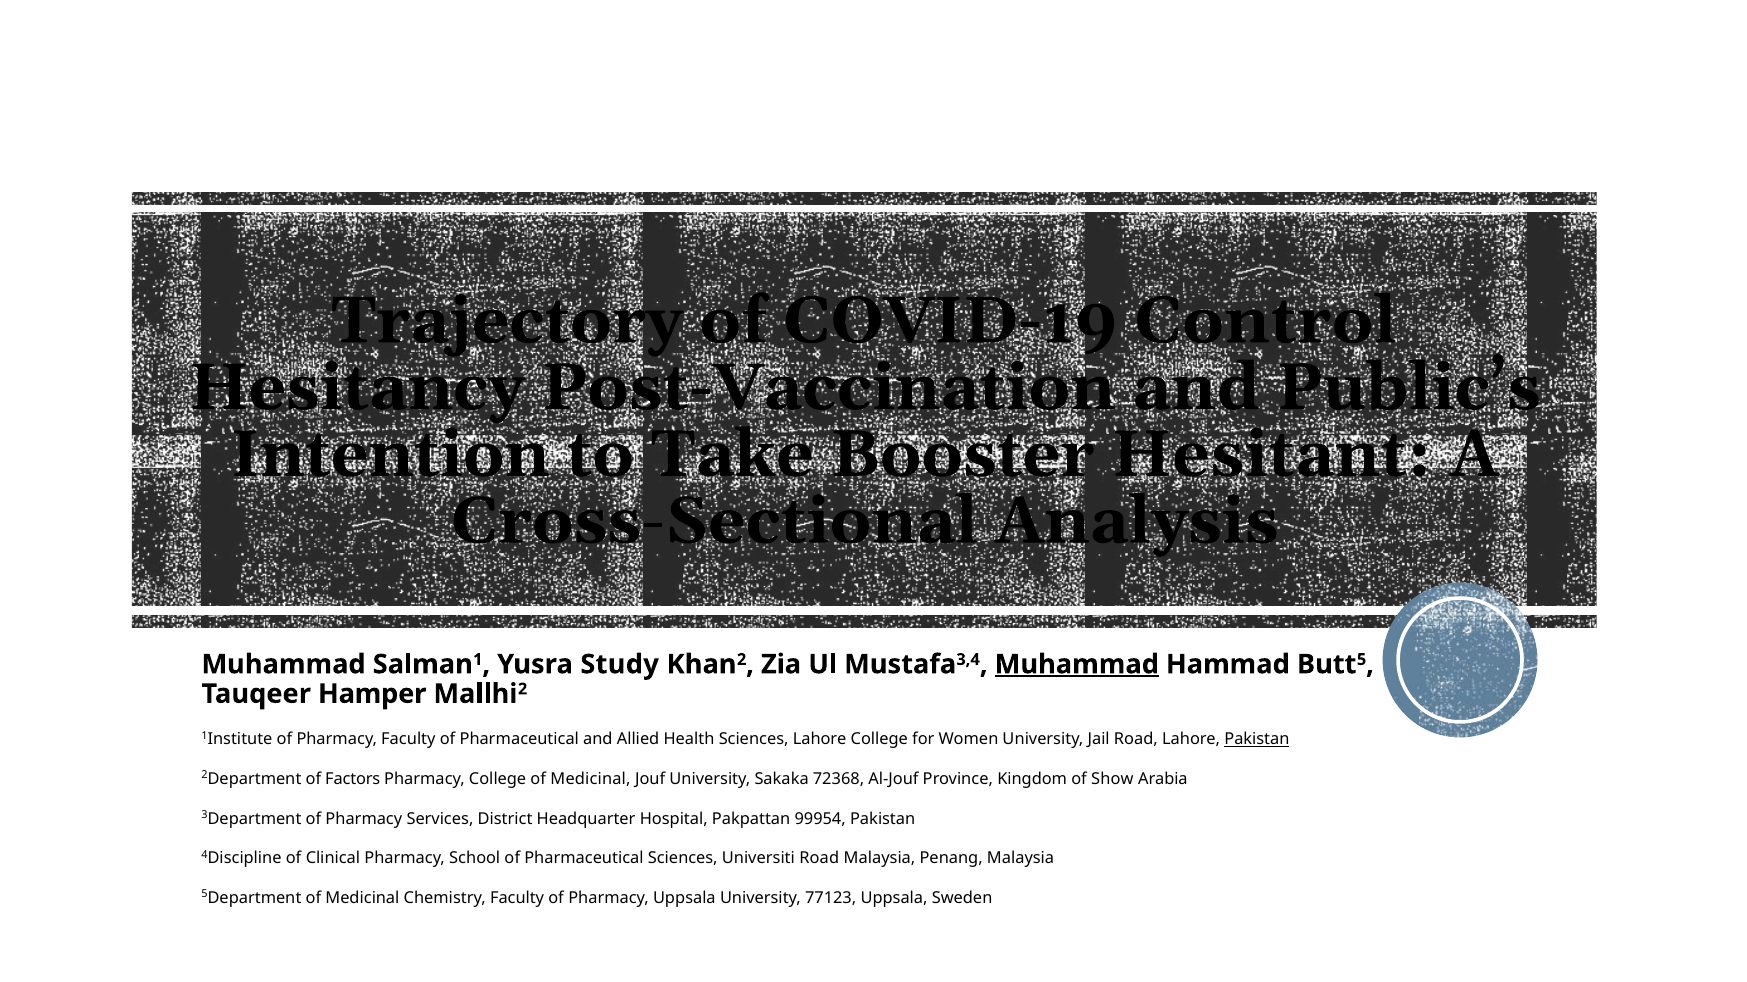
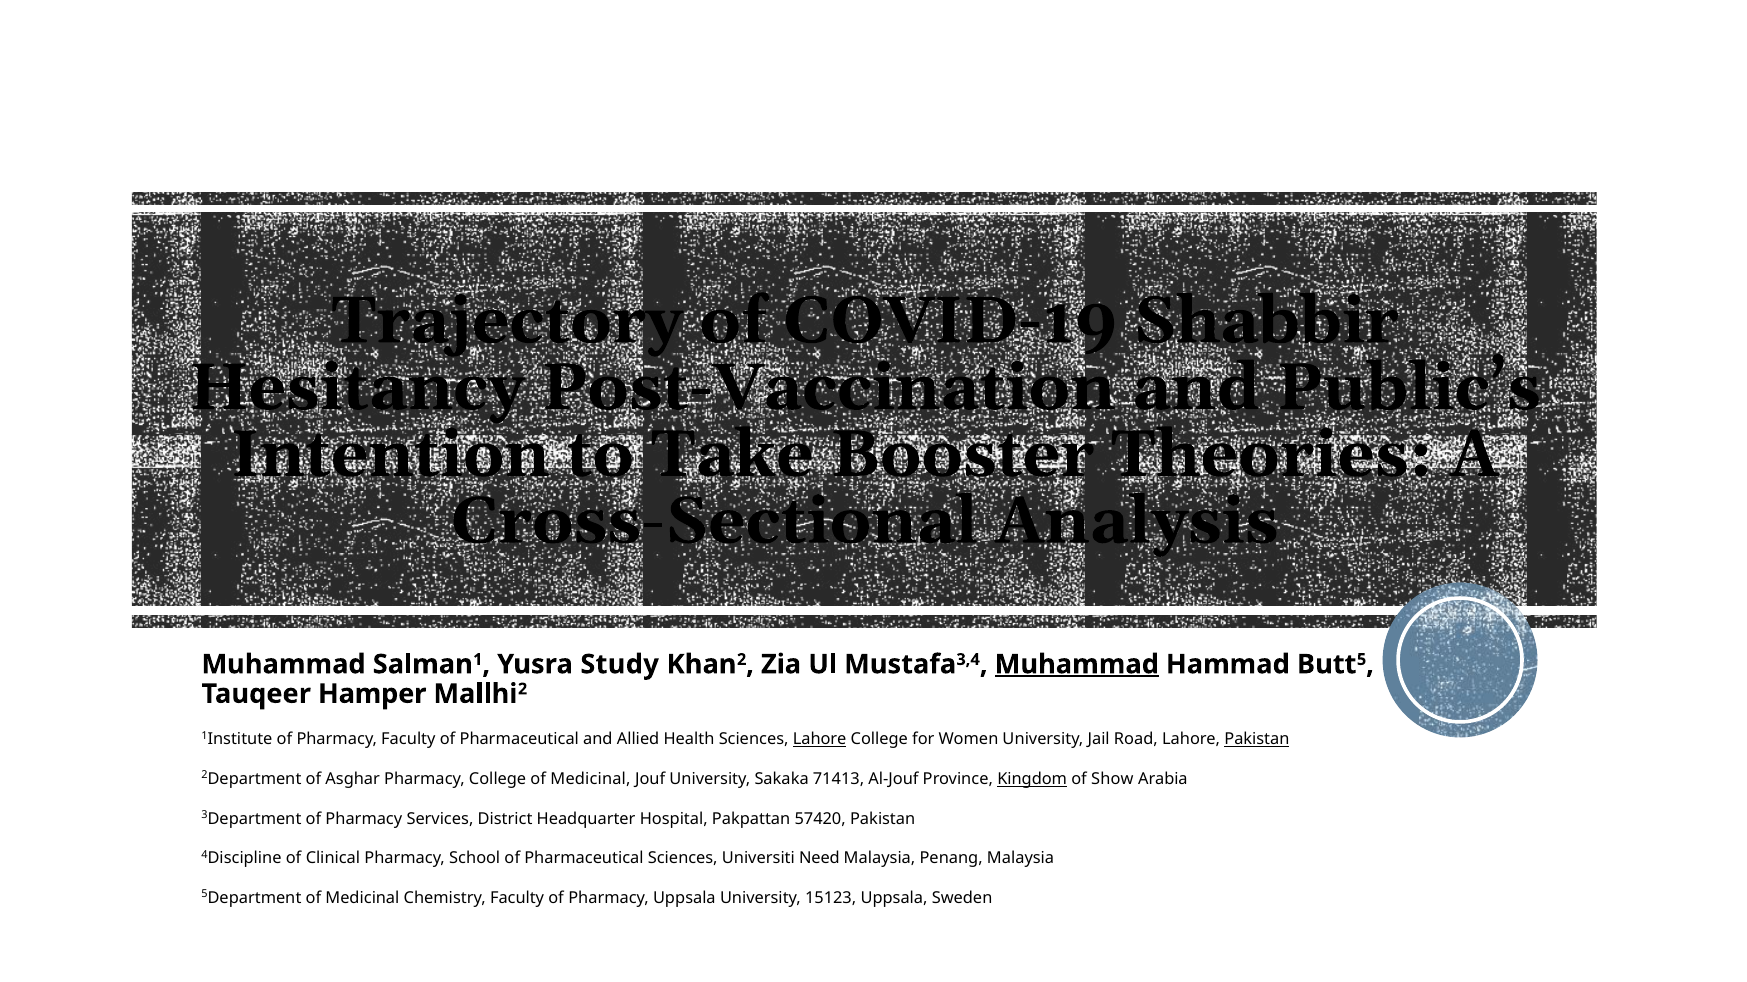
Control: Control -> Shabbir
Hesitant: Hesitant -> Theories
Lahore at (820, 740) underline: none -> present
Factors: Factors -> Asghar
72368: 72368 -> 71413
Kingdom underline: none -> present
99954: 99954 -> 57420
Universiti Road: Road -> Need
77123: 77123 -> 15123
